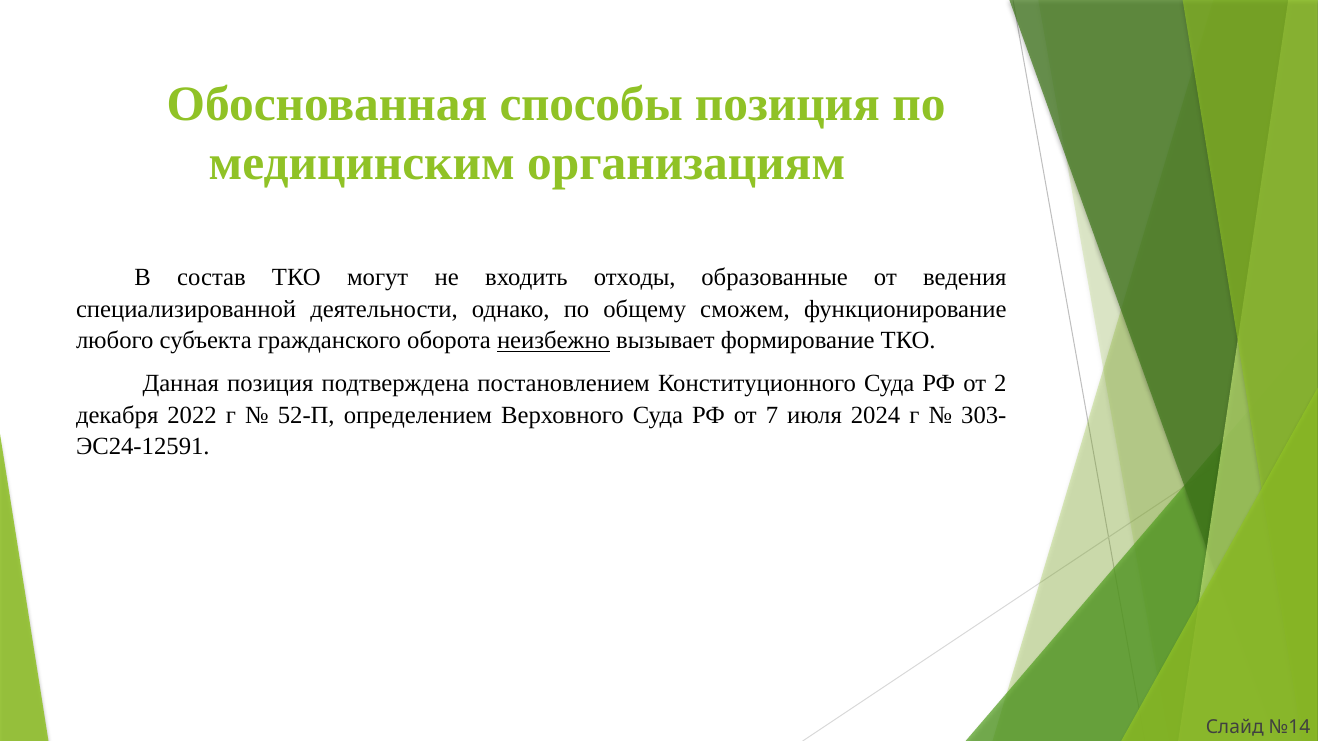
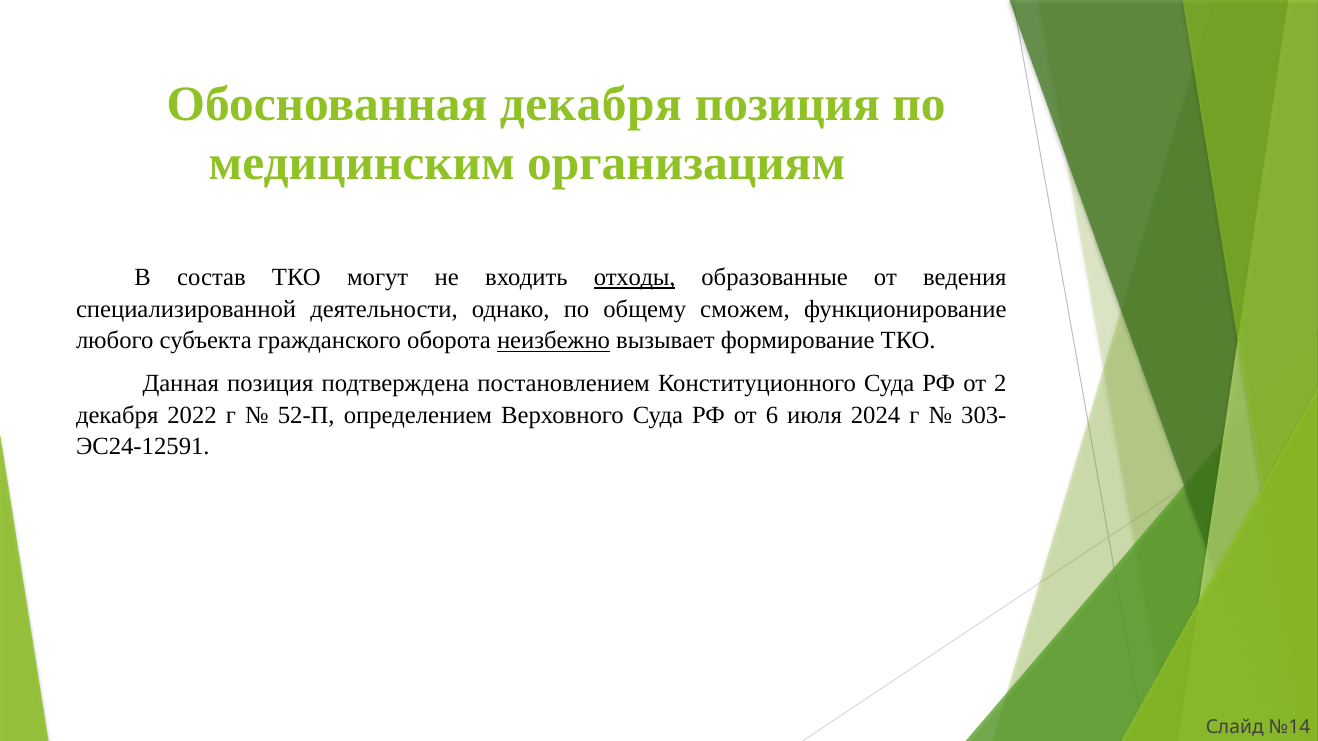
Обоснованная способы: способы -> декабря
отходы underline: none -> present
7: 7 -> 6
